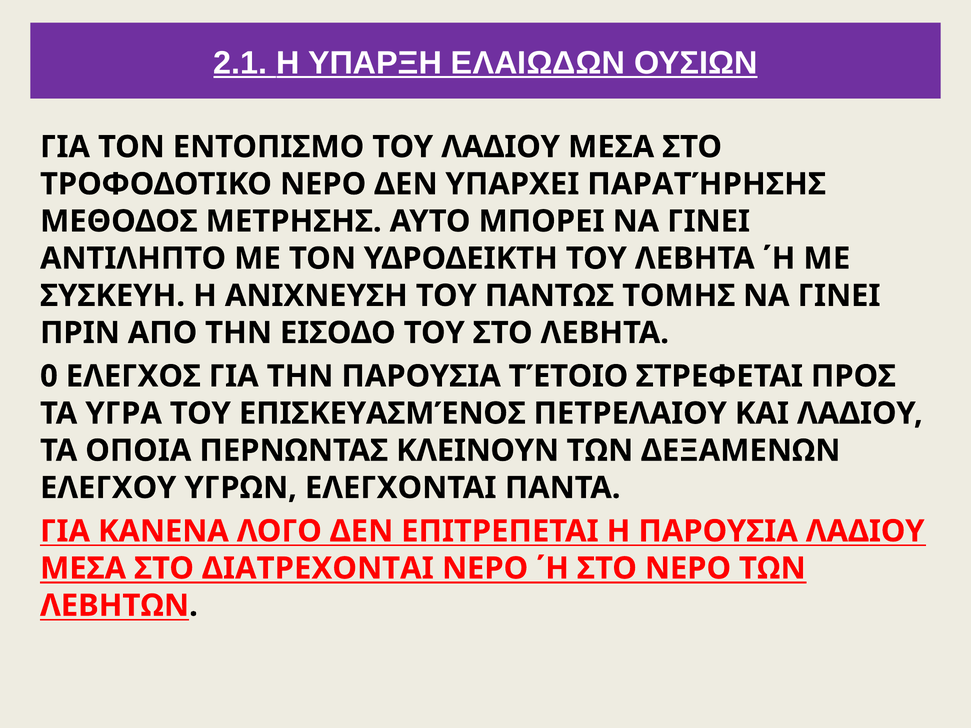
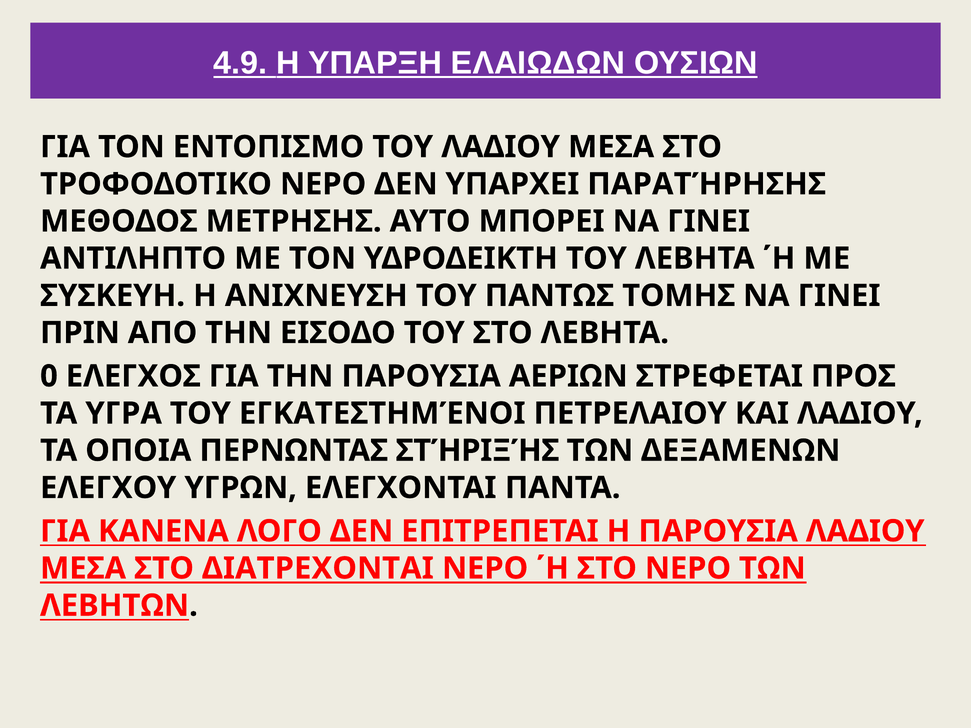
2.1: 2.1 -> 4.9
ΤΈΤΟΙΟ: ΤΈΤΟΙΟ -> ΑΕΡΙΩΝ
ΕΠΙΣΚΕΥΑΣΜΈΝΟΣ: ΕΠΙΣΚΕΥΑΣΜΈΝΟΣ -> ΕΓΚΑΤΕΣΤΗΜΈΝΟΙ
ΚΛΕΙΝΟΥΝ: ΚΛΕΙΝΟΥΝ -> ΣΤΉΡΙΞΉΣ
